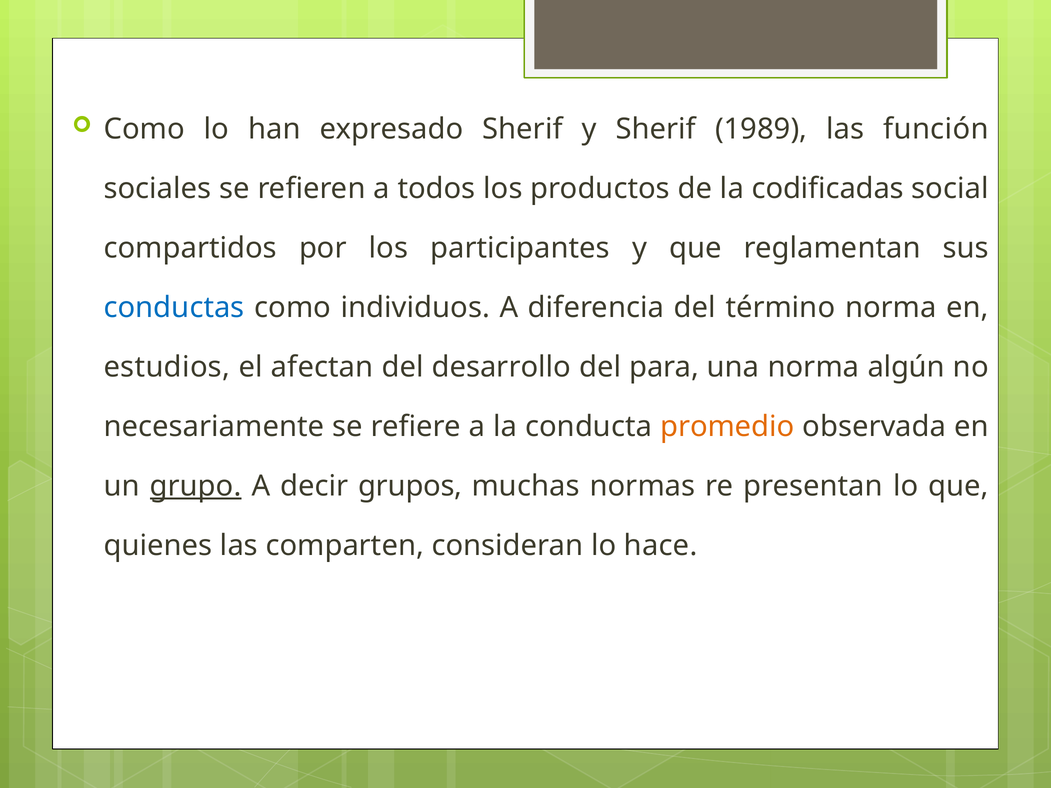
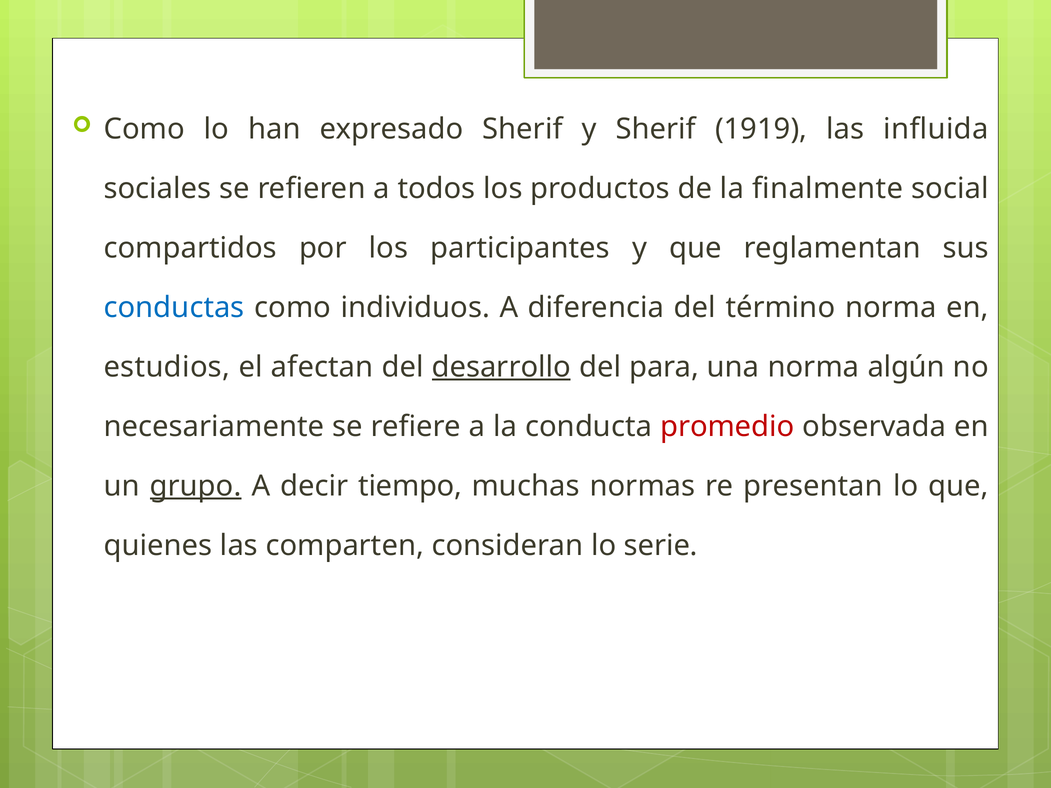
1989: 1989 -> 1919
función: función -> influida
codificadas: codificadas -> finalmente
desarrollo underline: none -> present
promedio colour: orange -> red
grupos: grupos -> tiempo
hace: hace -> serie
